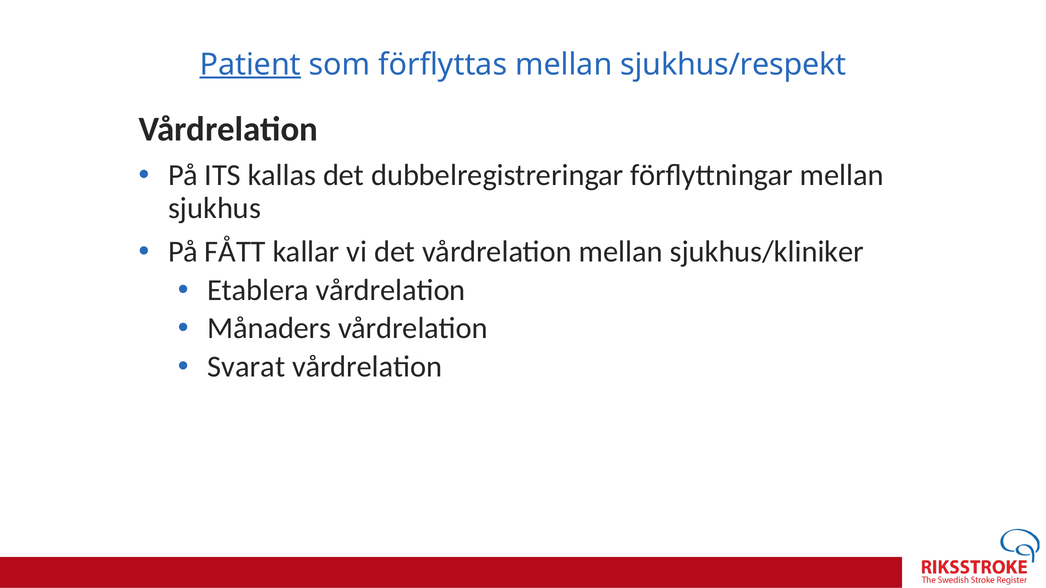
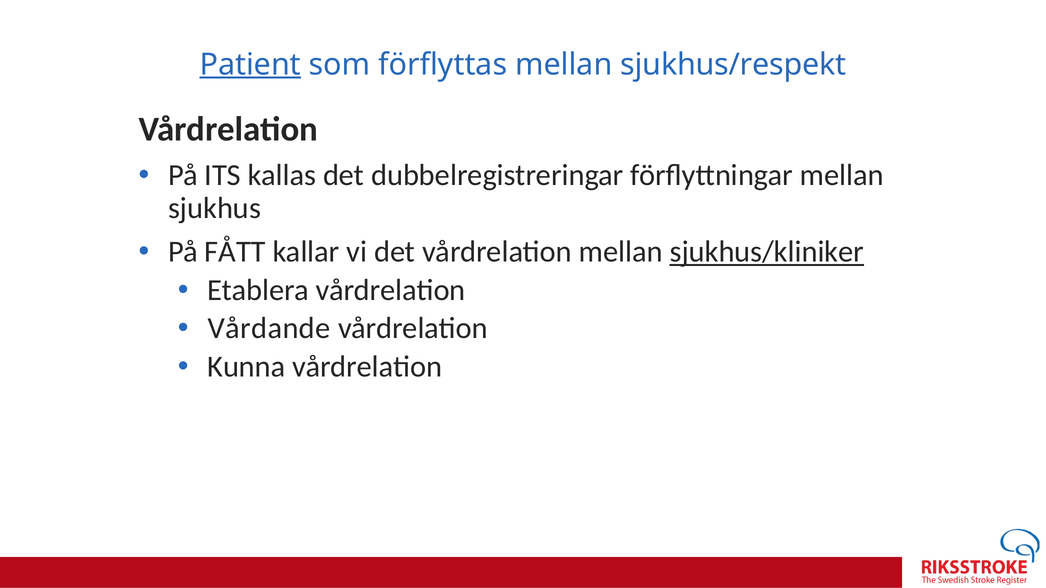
sjukhus/kliniker underline: none -> present
Månaders: Månaders -> Vårdande
Svarat: Svarat -> Kunna
